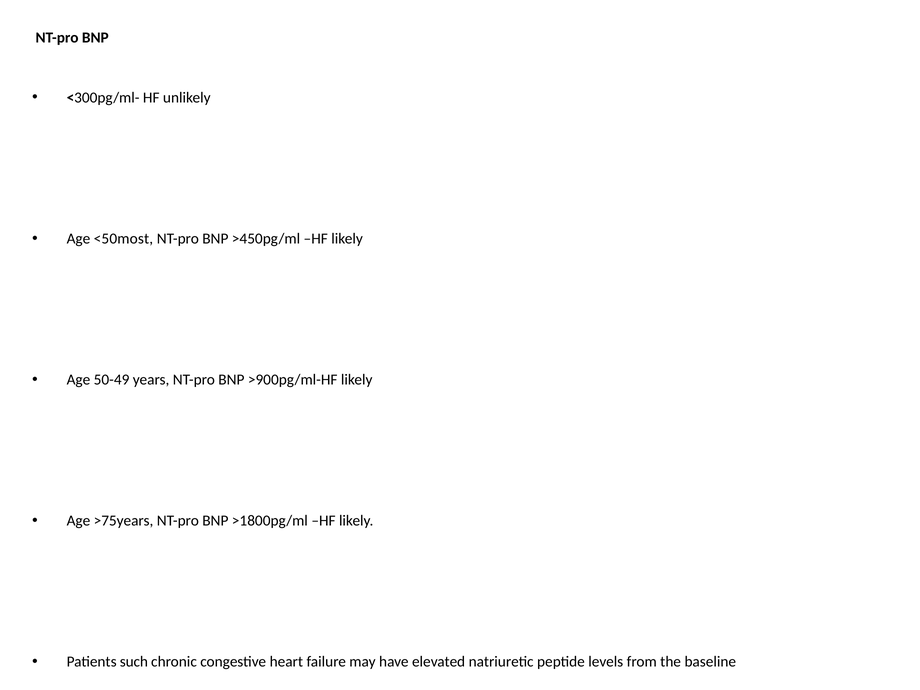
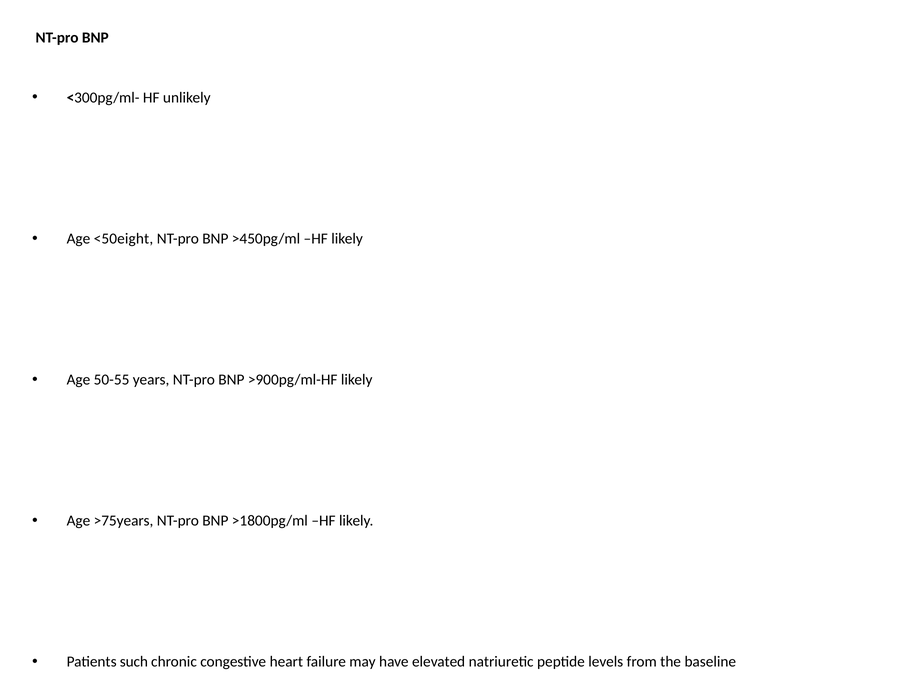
<50most: <50most -> <50eight
50-49: 50-49 -> 50-55
